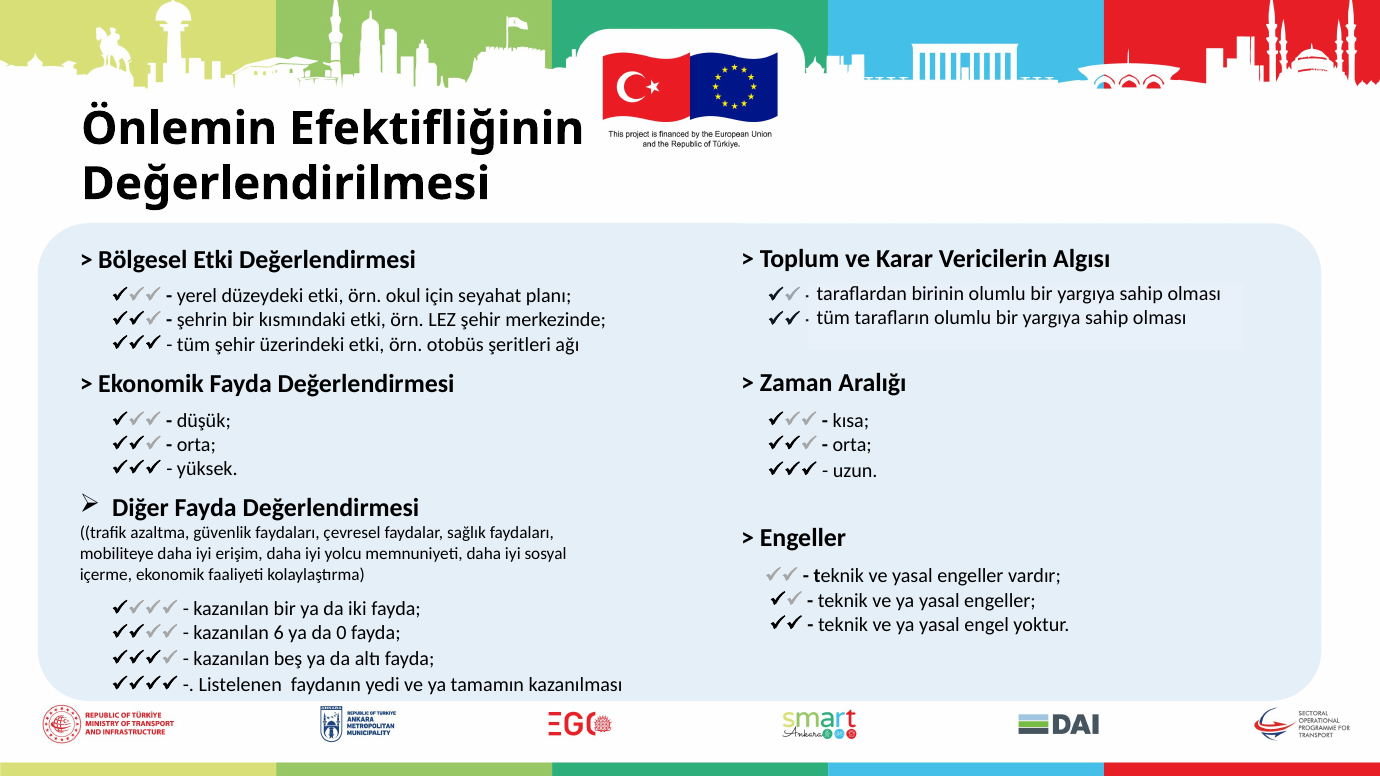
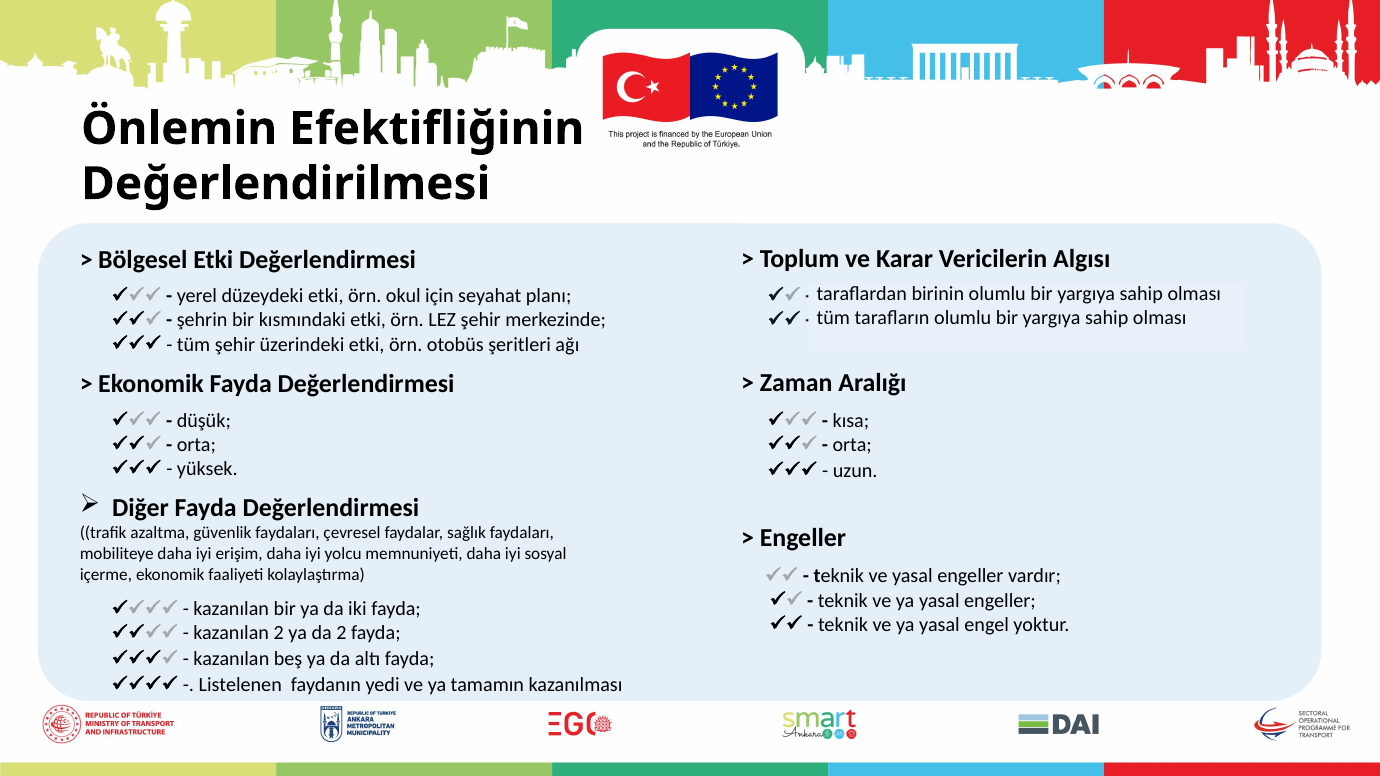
kazanılan 6: 6 -> 2
da 0: 0 -> 2
